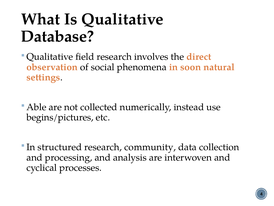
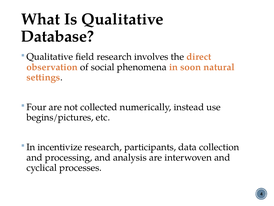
Able: Able -> Four
structured: structured -> incentivize
community: community -> participants
